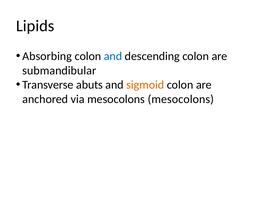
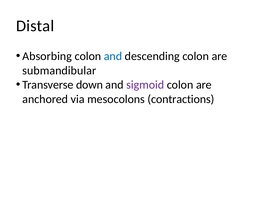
Lipids: Lipids -> Distal
abuts: abuts -> down
sigmoid colour: orange -> purple
mesocolons mesocolons: mesocolons -> contractions
